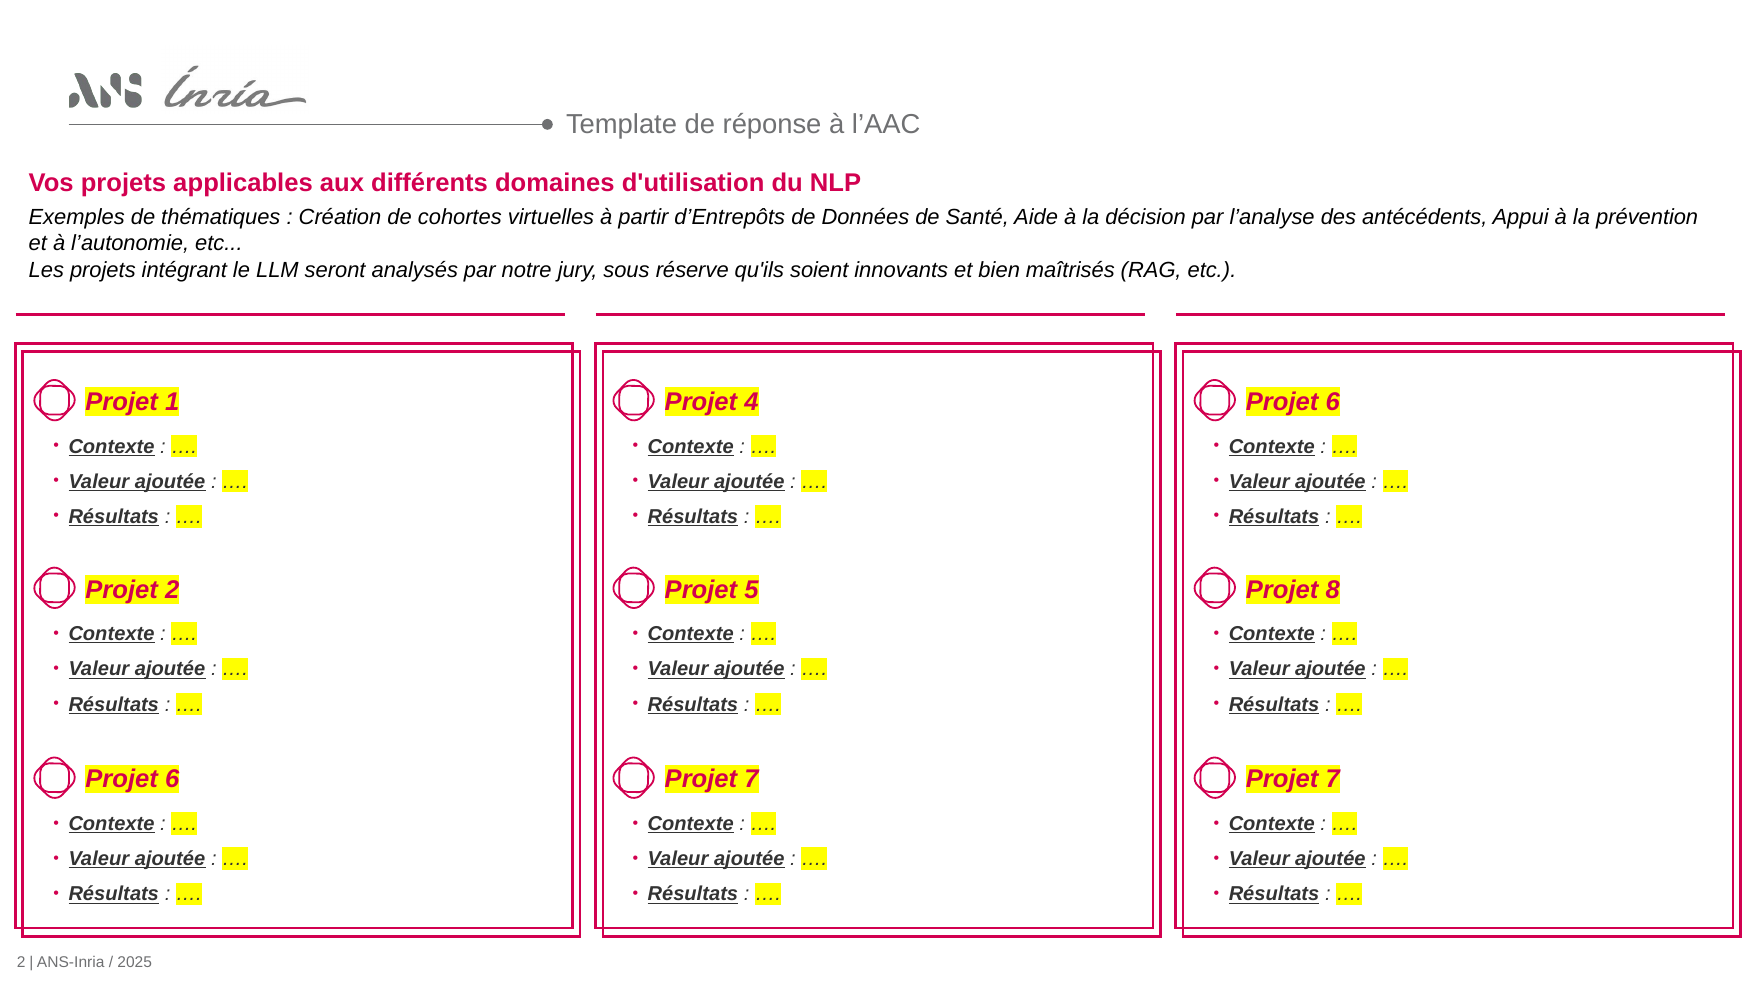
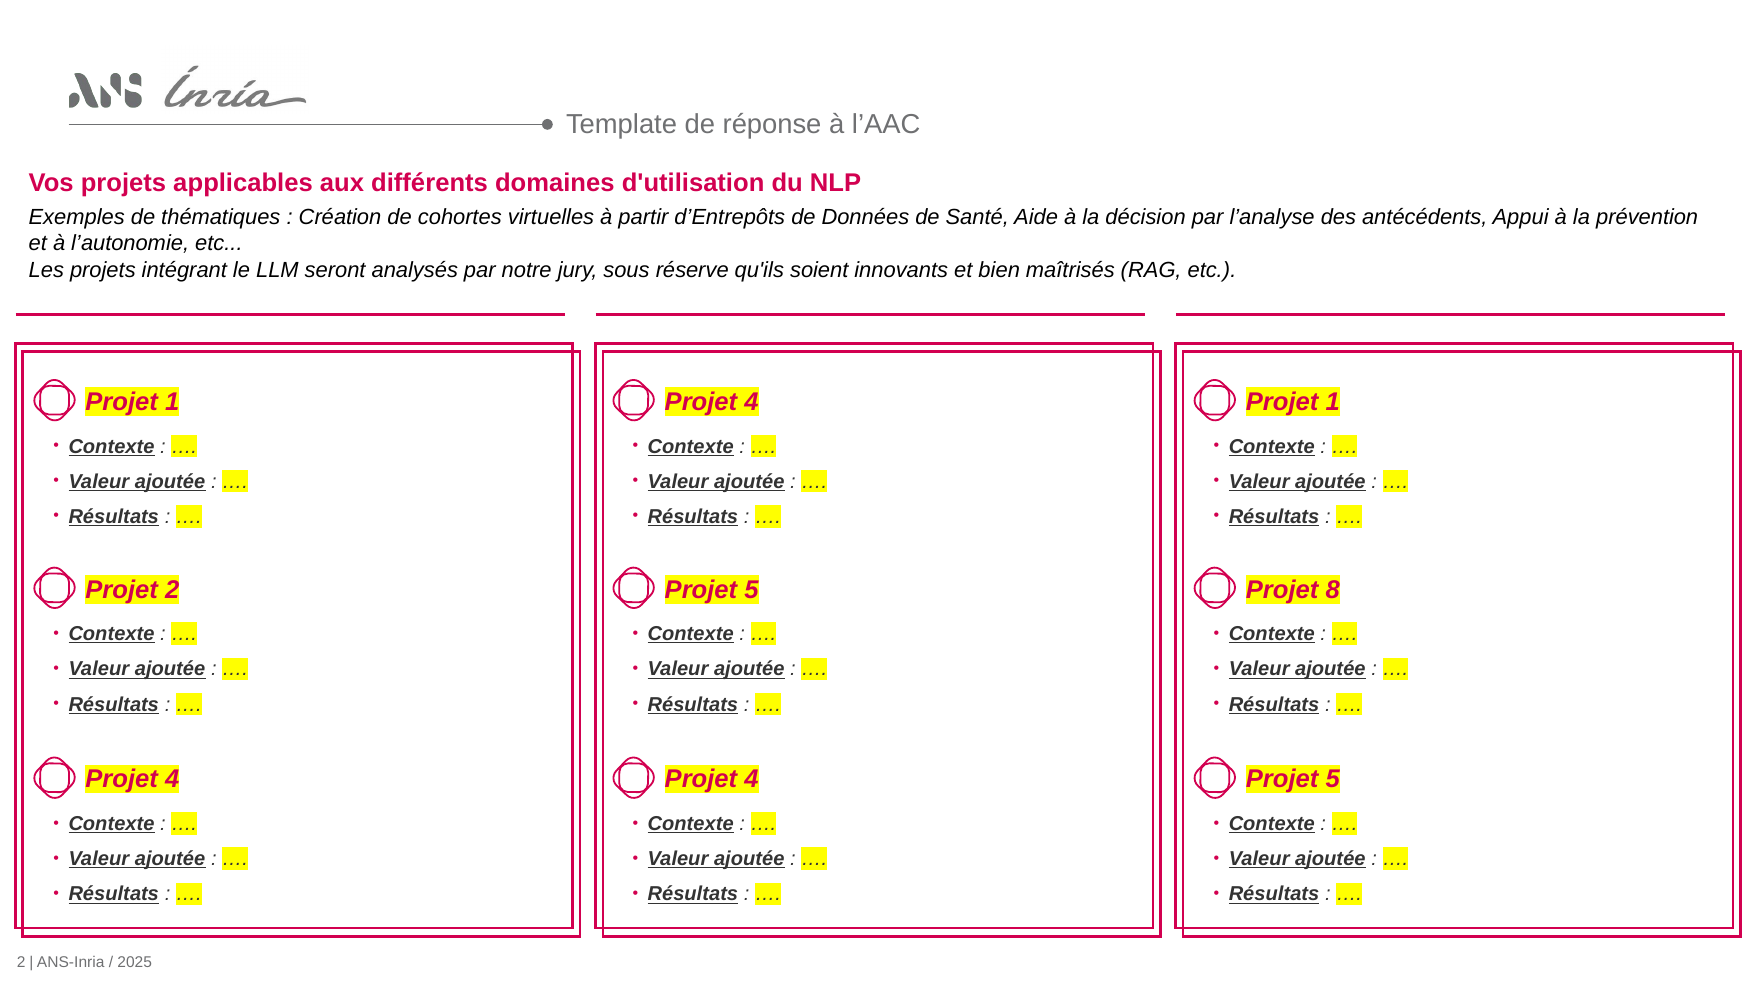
6 at (1333, 402): 6 -> 1
6 at (172, 779): 6 -> 4
7 at (752, 779): 7 -> 4
7 at (1333, 779): 7 -> 5
